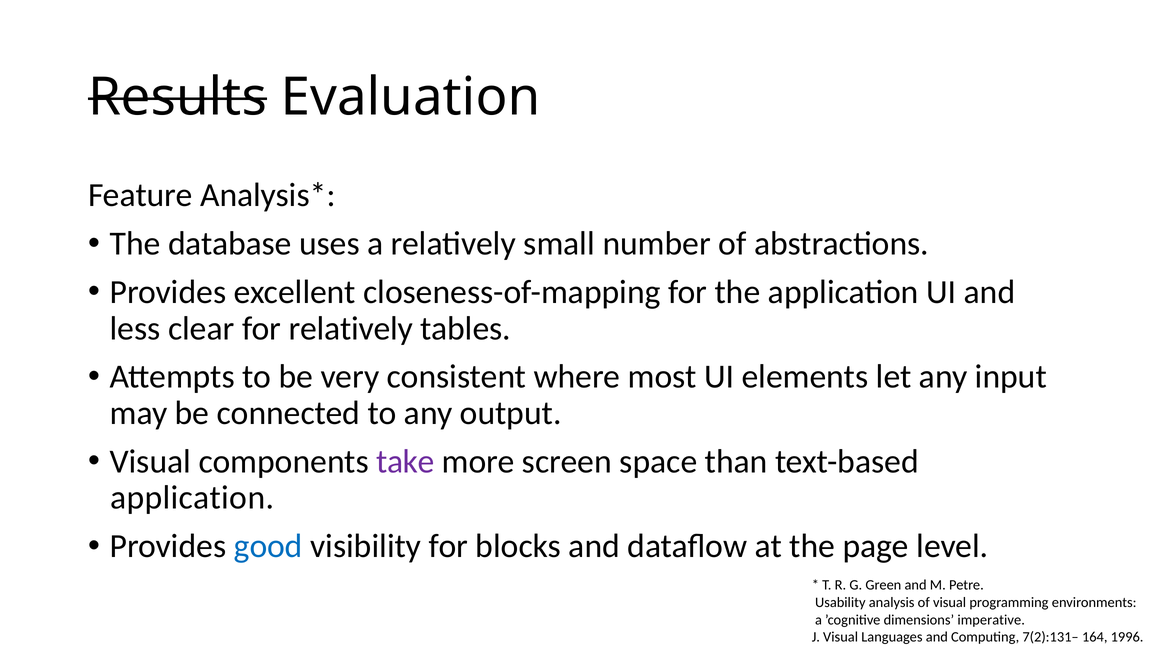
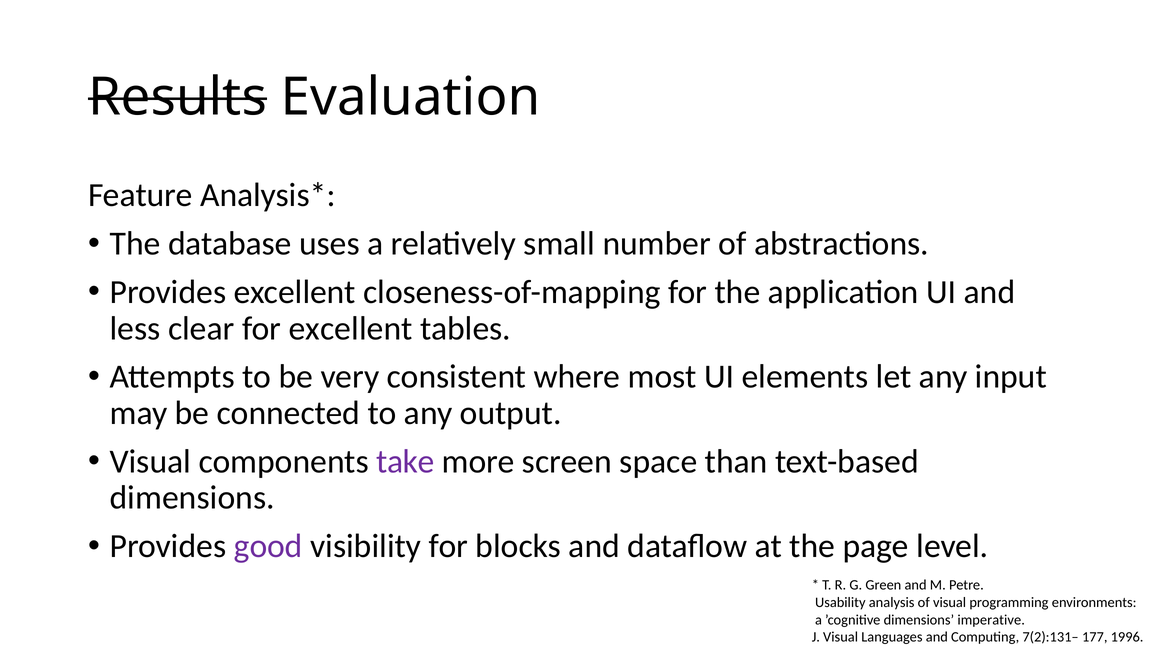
for relatively: relatively -> excellent
application at (192, 498): application -> dimensions
good colour: blue -> purple
164: 164 -> 177
